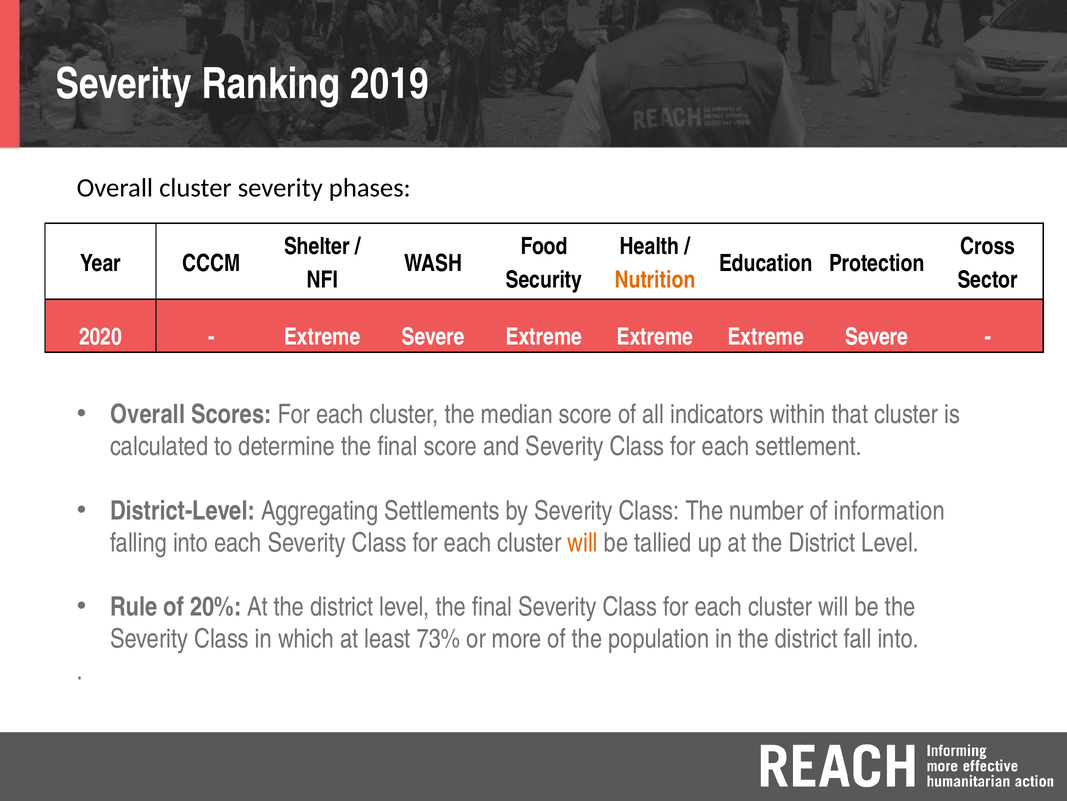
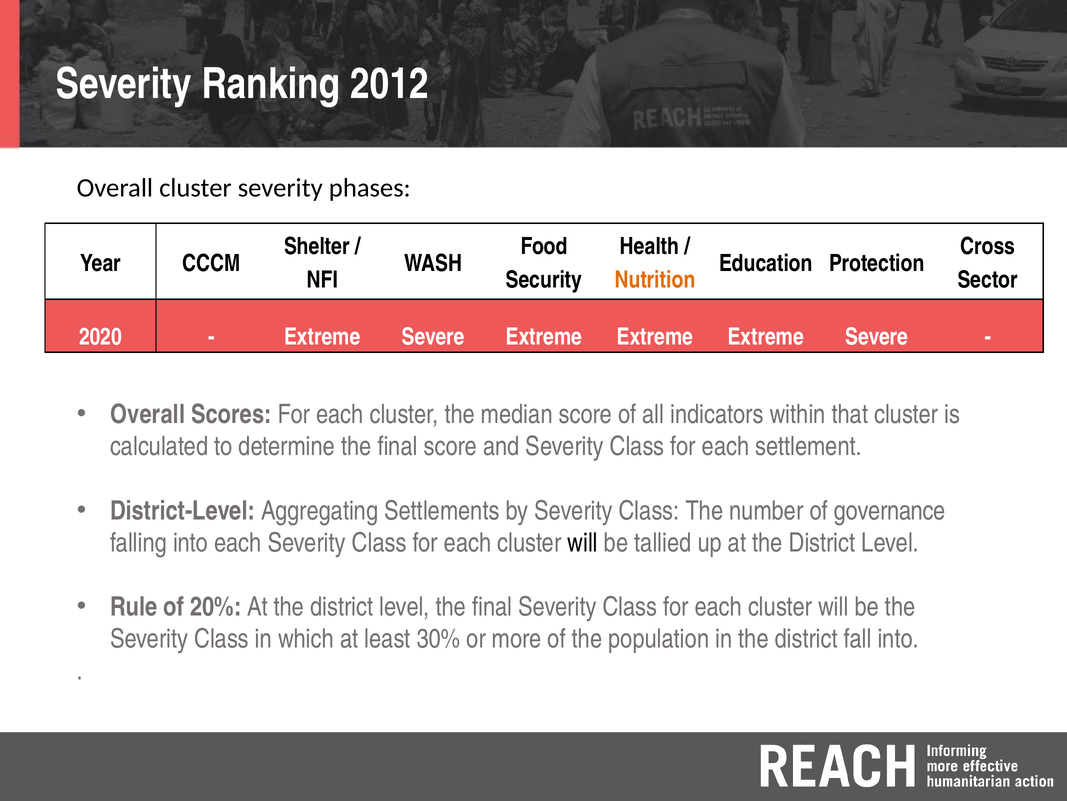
2019: 2019 -> 2012
information: information -> governance
will at (583, 542) colour: orange -> black
73%: 73% -> 30%
